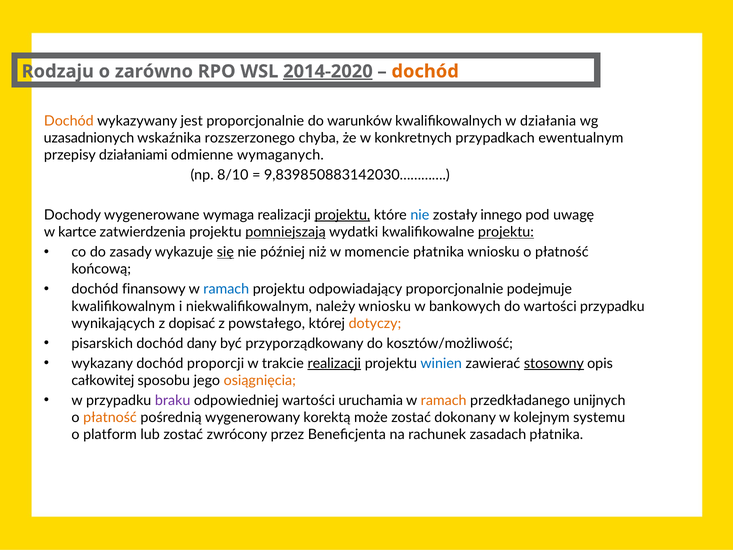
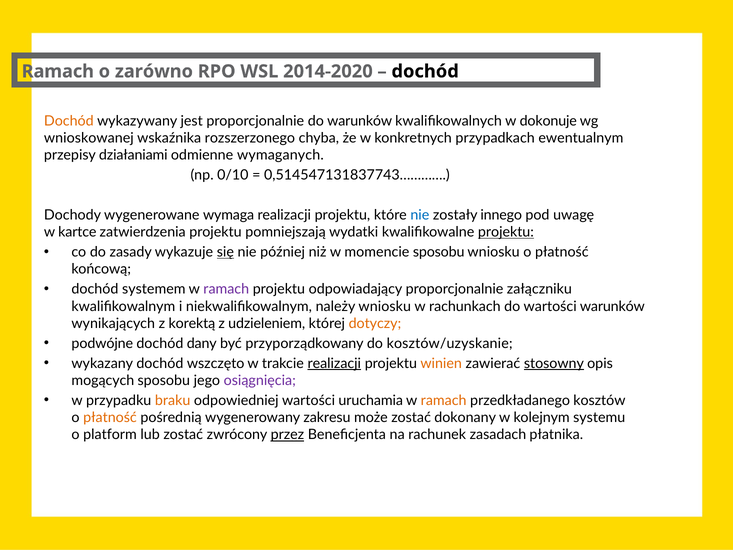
Rodzaju at (58, 71): Rodzaju -> Ramach
2014-2020 underline: present -> none
dochód at (425, 71) colour: orange -> black
działania: działania -> dokonuje
uzasadnionych: uzasadnionych -> wnioskowanej
8/10: 8/10 -> 0/10
9,839850883142030…………: 9,839850883142030………… -> 0,514547131837743…………
projektu at (342, 215) underline: present -> none
pomniejszają underline: present -> none
momencie płatnika: płatnika -> sposobu
finansowy: finansowy -> systemem
ramach at (226, 289) colour: blue -> purple
podejmuje: podejmuje -> załączniku
bankowych: bankowych -> rachunkach
wartości przypadku: przypadku -> warunków
dopisać: dopisać -> korektą
powstałego: powstałego -> udzieleniem
pisarskich: pisarskich -> podwójne
kosztów/możliwość: kosztów/możliwość -> kosztów/uzyskanie
proporcji: proporcji -> wszczęto
winien colour: blue -> orange
całkowitej: całkowitej -> mogących
osiągnięcia colour: orange -> purple
braku colour: purple -> orange
unijnych: unijnych -> kosztów
korektą: korektą -> zakresu
przez underline: none -> present
